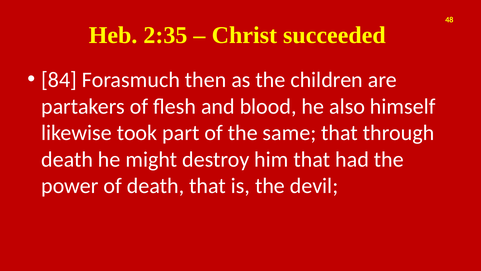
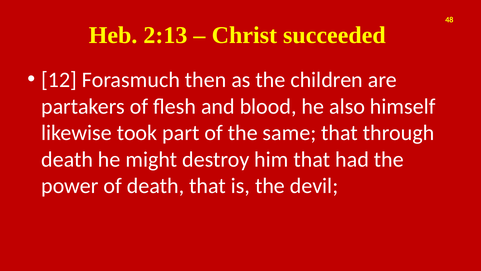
2:35: 2:35 -> 2:13
84: 84 -> 12
